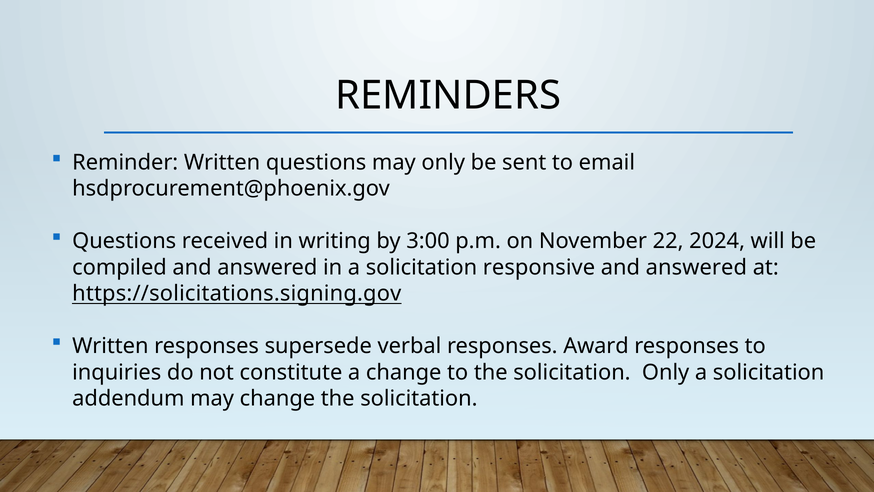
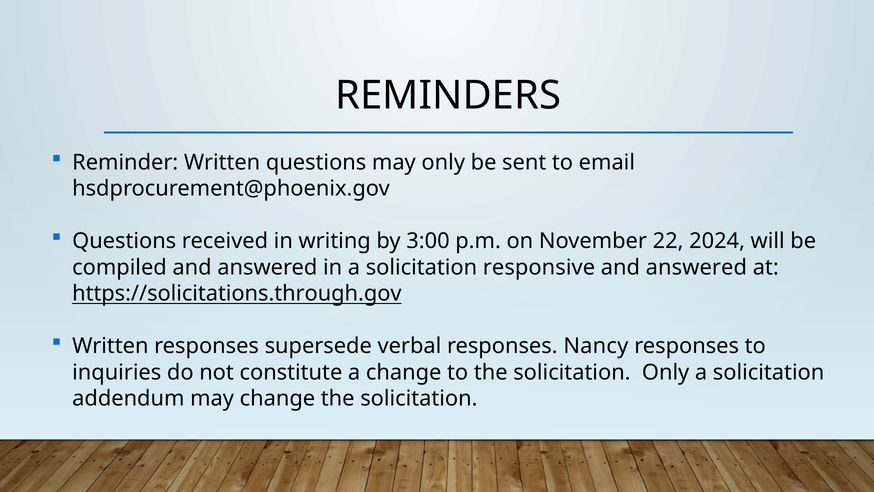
https://solicitations.signing.gov: https://solicitations.signing.gov -> https://solicitations.through.gov
Award: Award -> Nancy
